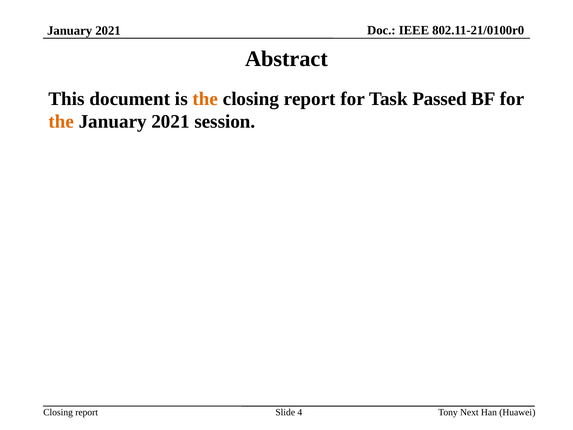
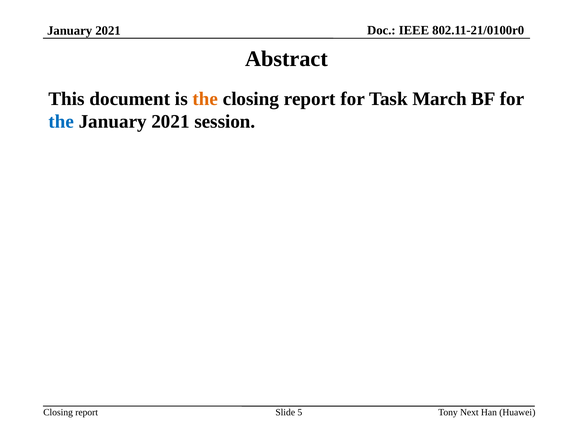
Passed: Passed -> March
the at (61, 122) colour: orange -> blue
4: 4 -> 5
